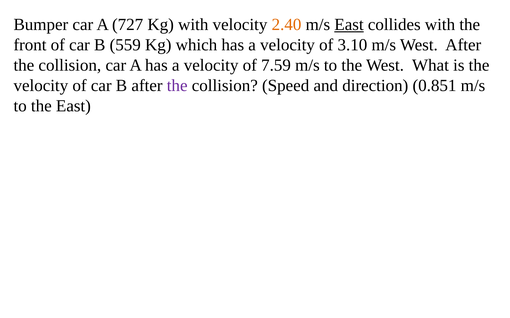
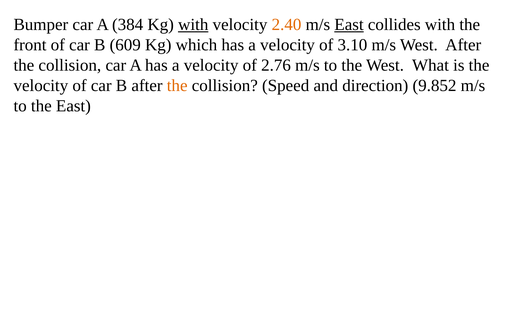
727: 727 -> 384
with at (193, 25) underline: none -> present
559: 559 -> 609
7.59: 7.59 -> 2.76
the at (177, 86) colour: purple -> orange
0.851: 0.851 -> 9.852
